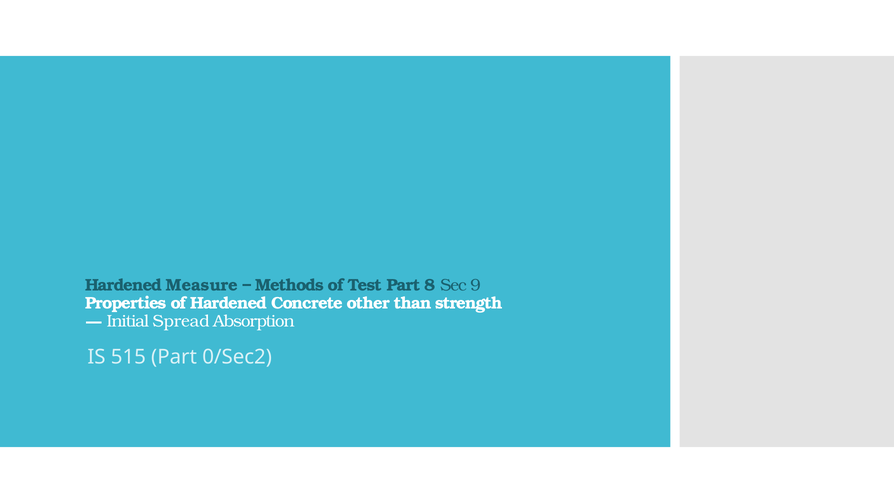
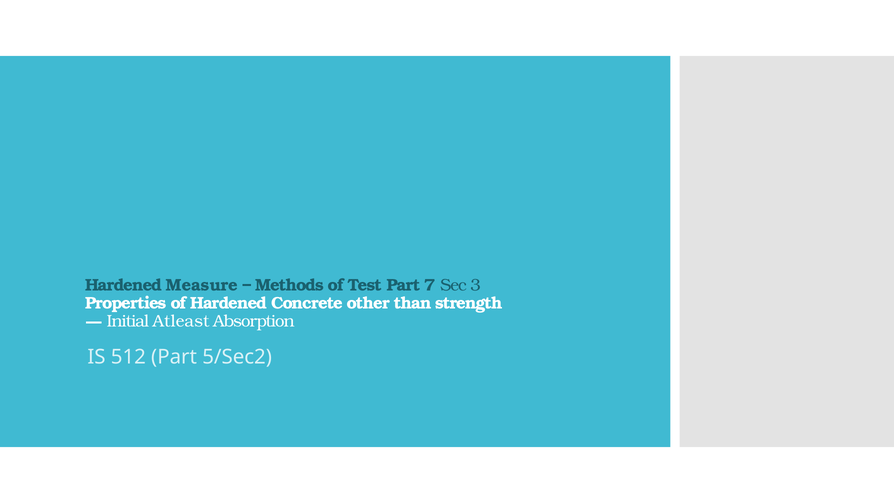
8: 8 -> 7
9: 9 -> 3
Spread: Spread -> Atleast
515: 515 -> 512
0/Sec2: 0/Sec2 -> 5/Sec2
